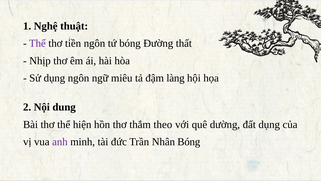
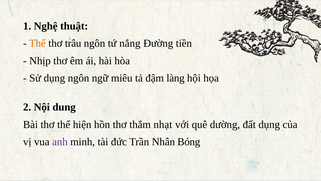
Thể at (37, 43) colour: purple -> orange
tiền: tiền -> trâu
tứ bóng: bóng -> nắng
thất: thất -> tiền
theo: theo -> nhạt
